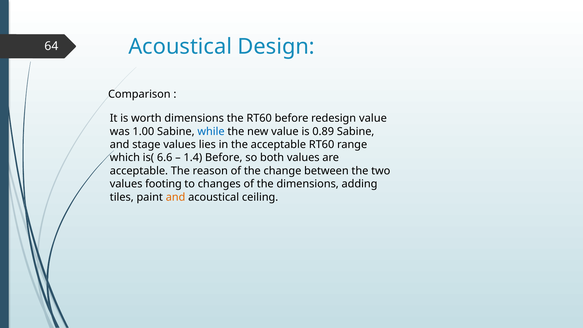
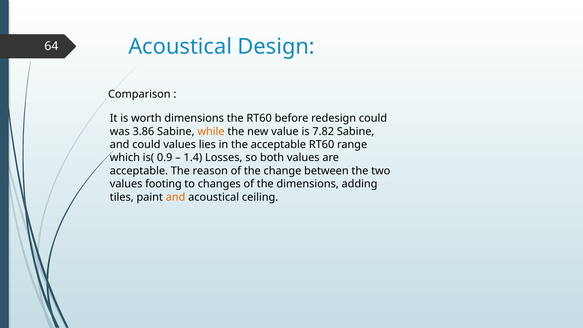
redesign value: value -> could
1.00: 1.00 -> 3.86
while colour: blue -> orange
0.89: 0.89 -> 7.82
and stage: stage -> could
6.6: 6.6 -> 0.9
1.4 Before: Before -> Losses
